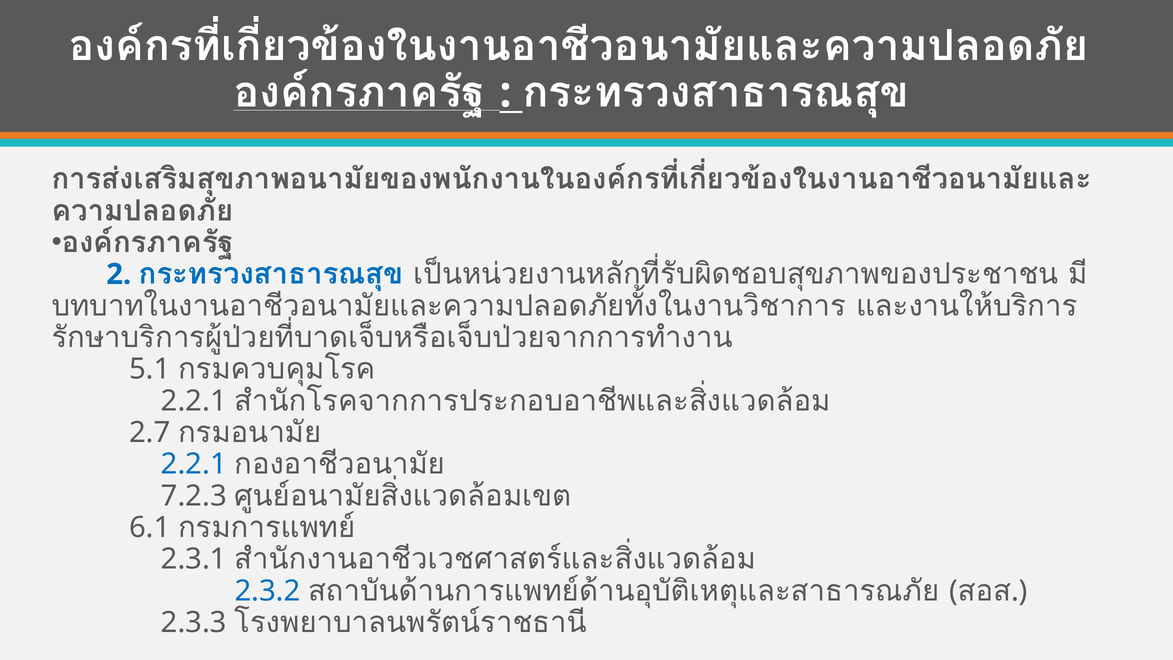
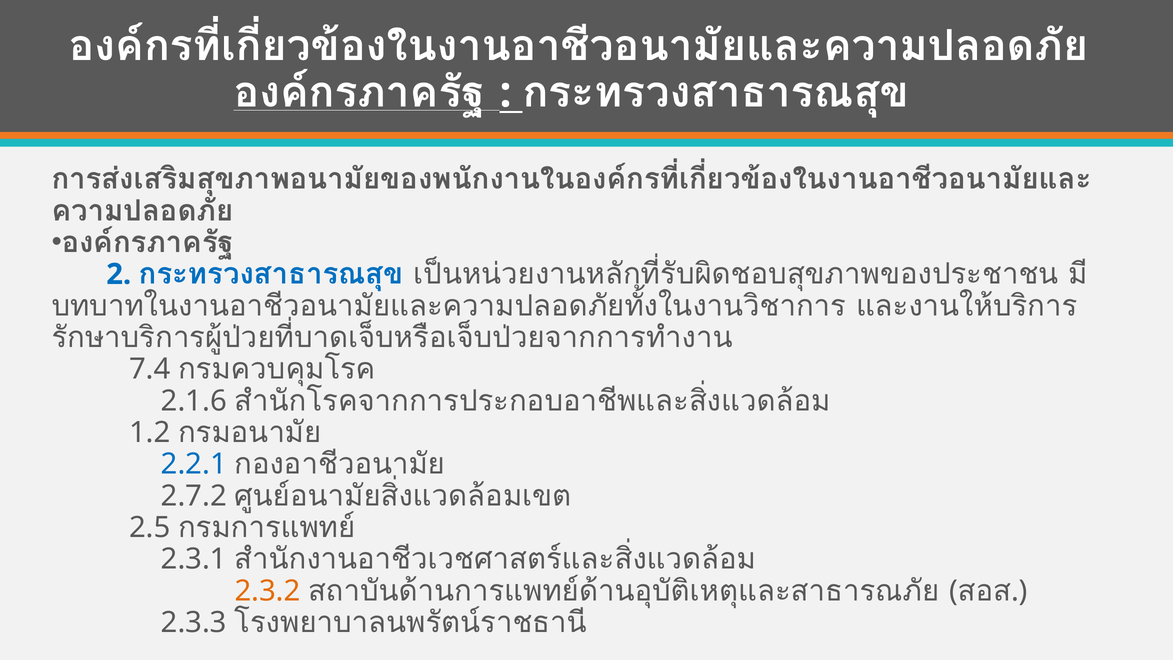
5.1: 5.1 -> 7.4
2.2.1 at (194, 401): 2.2.1 -> 2.1.6
2.7: 2.7 -> 1.2
7.2.3: 7.2.3 -> 2.7.2
6.1: 6.1 -> 2.5
2.3.2 colour: blue -> orange
